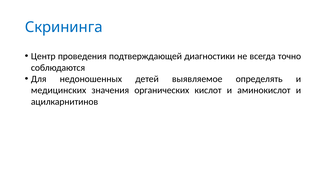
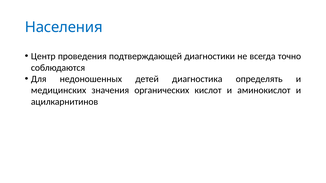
Скрининга: Скрининга -> Населения
выявляемое: выявляемое -> диагностика
